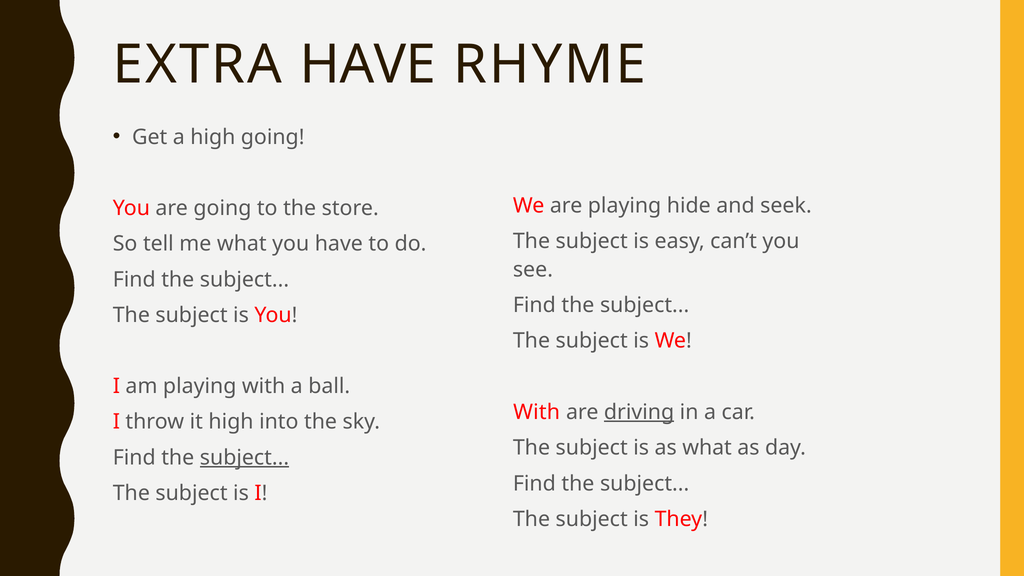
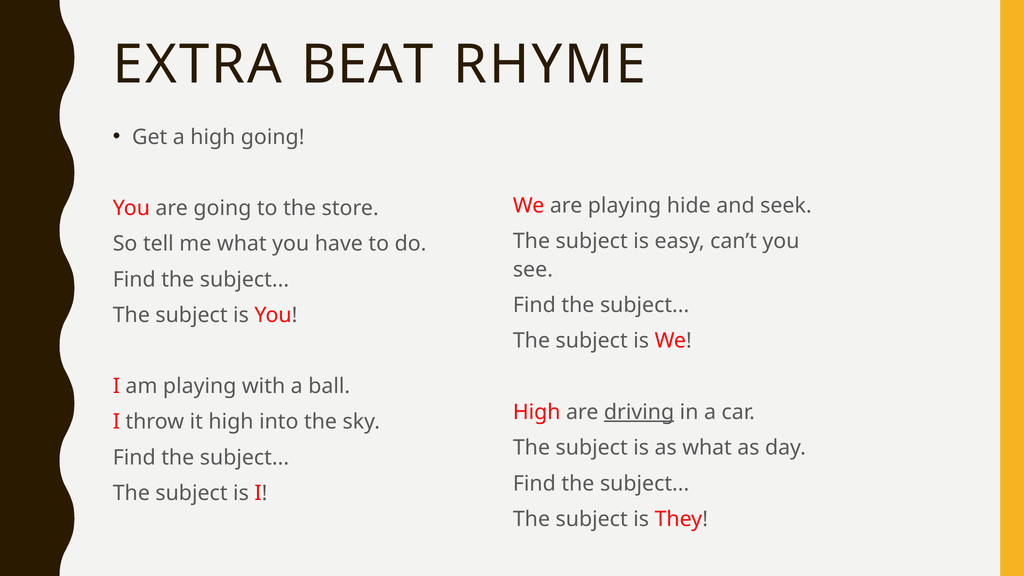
EXTRA HAVE: HAVE -> BEAT
With at (537, 412): With -> High
subject at (244, 458) underline: present -> none
